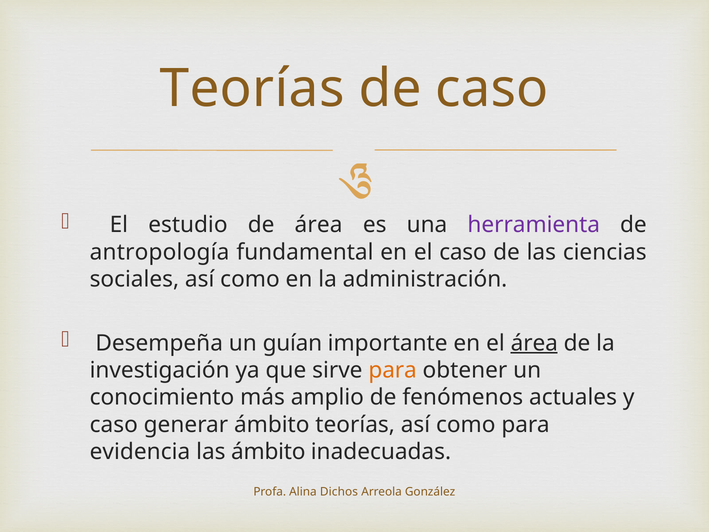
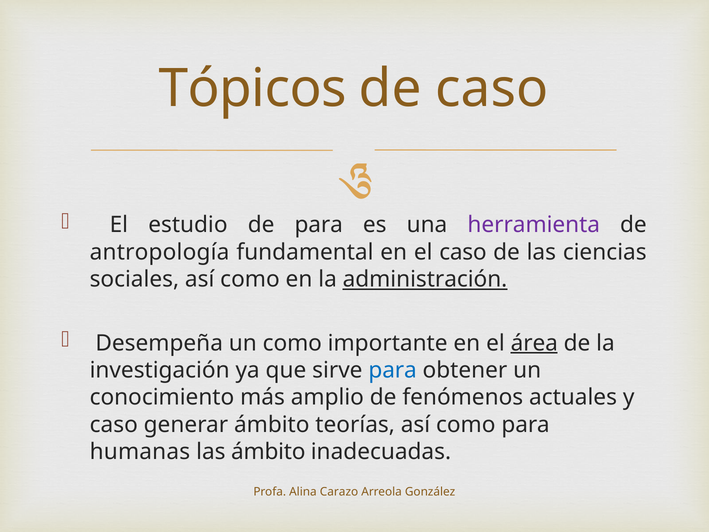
Teorías at (252, 89): Teorías -> Tópicos
de área: área -> para
administración underline: none -> present
un guían: guían -> como
para at (393, 370) colour: orange -> blue
evidencia: evidencia -> humanas
Dichos: Dichos -> Carazo
